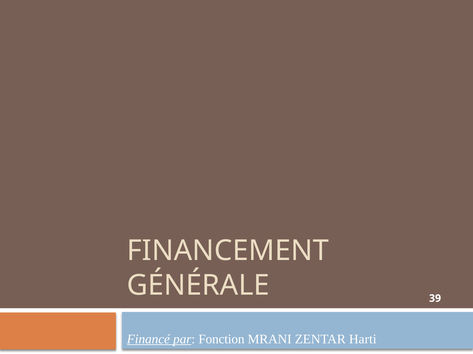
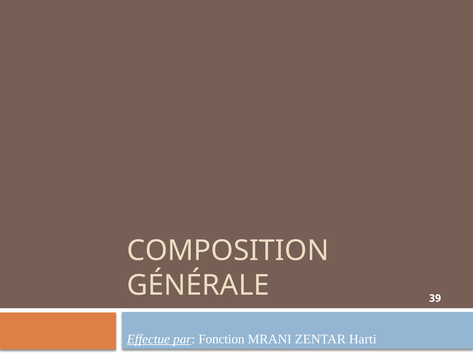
FINANCEMENT: FINANCEMENT -> COMPOSITION
Financé: Financé -> Effectue
